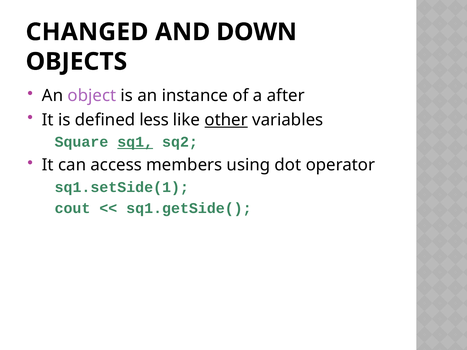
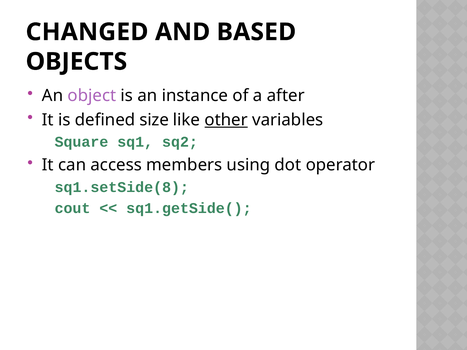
DOWN: DOWN -> BASED
less: less -> size
sq1 underline: present -> none
sq1.setSide(1: sq1.setSide(1 -> sq1.setSide(8
